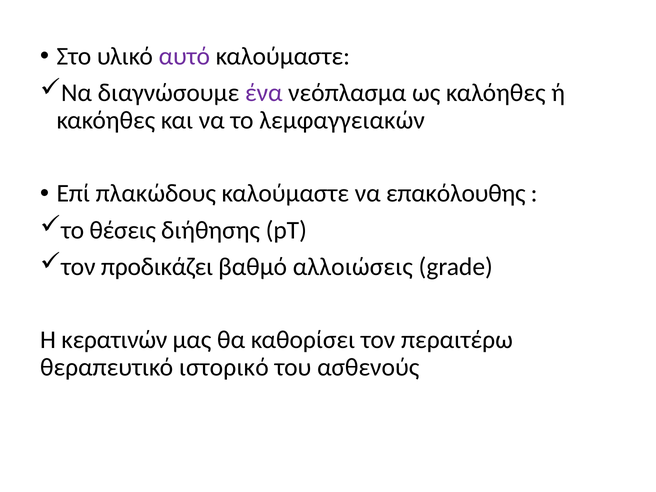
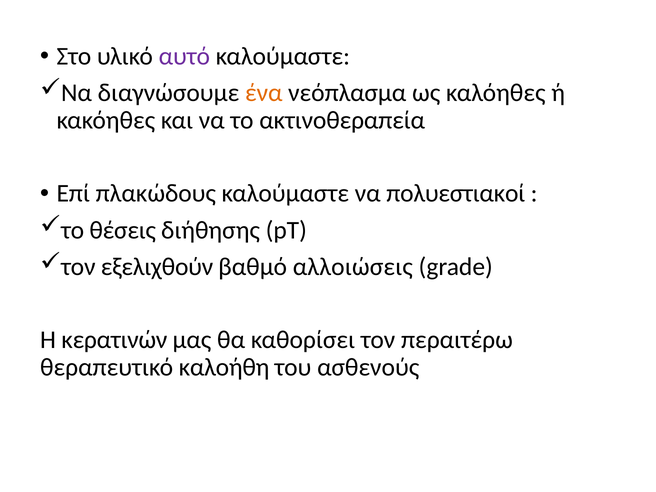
ένα colour: purple -> orange
λεμφαγγειακών: λεμφαγγειακών -> ακτινοθεραπεία
επακόλουθης: επακόλουθης -> πολυεστιακοί
προδικάζει: προδικάζει -> εξελιχθούν
ιστορικό: ιστορικό -> καλοήθη
